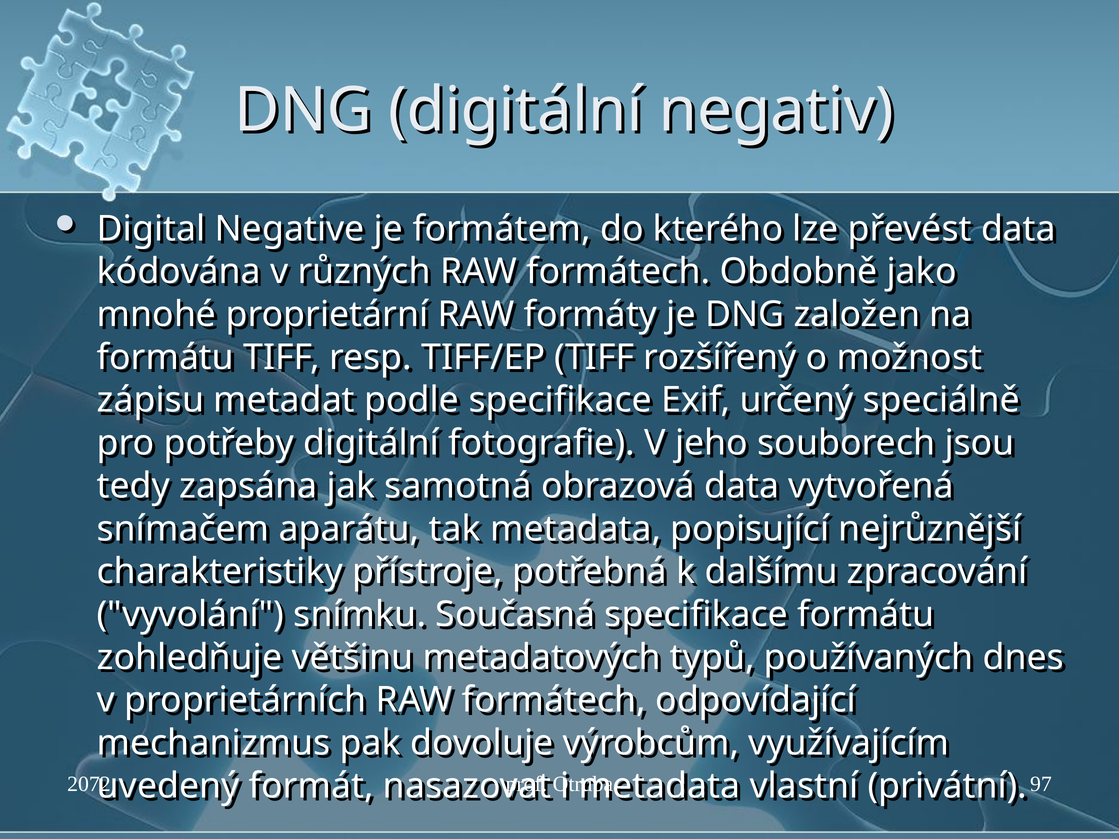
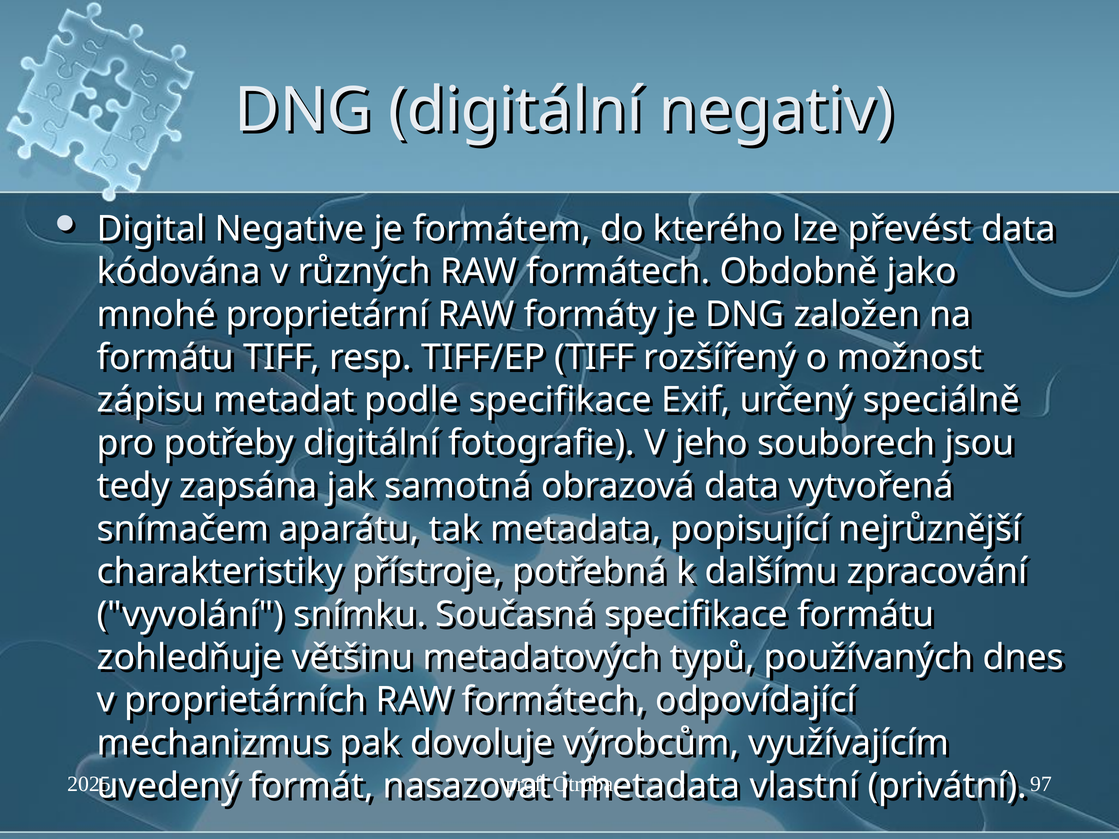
2072: 2072 -> 2025
